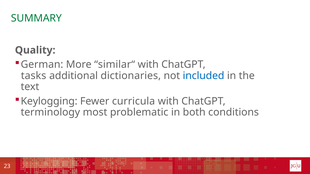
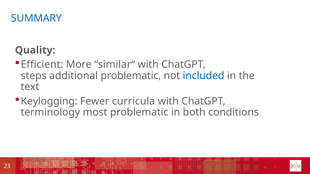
SUMMARY colour: green -> blue
German: German -> Efficient
tasks: tasks -> steps
additional dictionaries: dictionaries -> problematic
